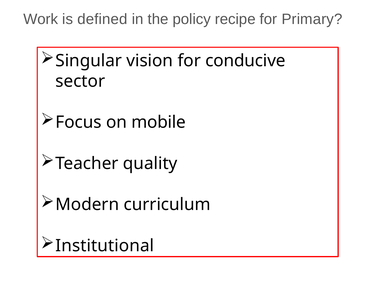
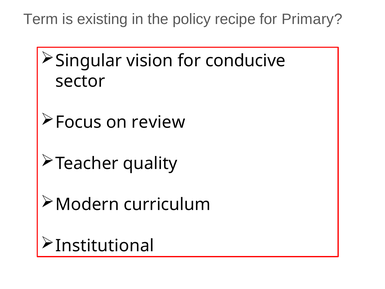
Work: Work -> Term
defined: defined -> existing
mobile: mobile -> review
